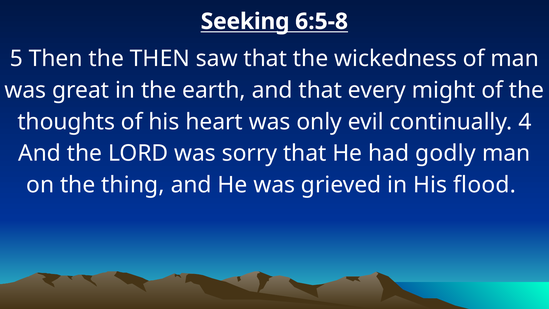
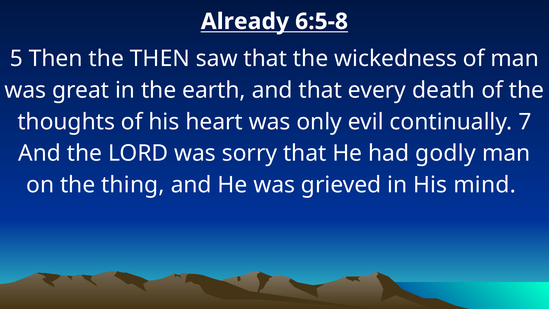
Seeking: Seeking -> Already
might: might -> death
4: 4 -> 7
flood: flood -> mind
